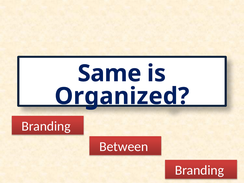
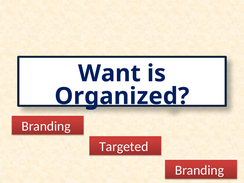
Same: Same -> Want
Between: Between -> Targeted
